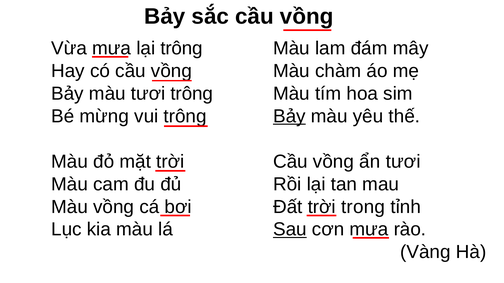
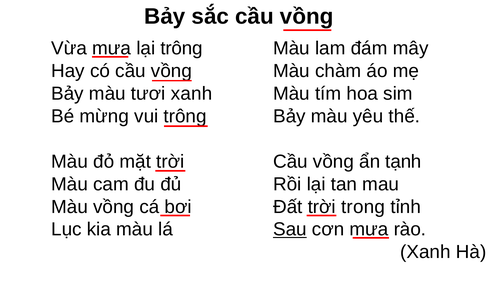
tươi trông: trông -> xanh
Bảy at (289, 116) underline: present -> none
ẩn tươi: tươi -> tạnh
Vàng at (425, 253): Vàng -> Xanh
